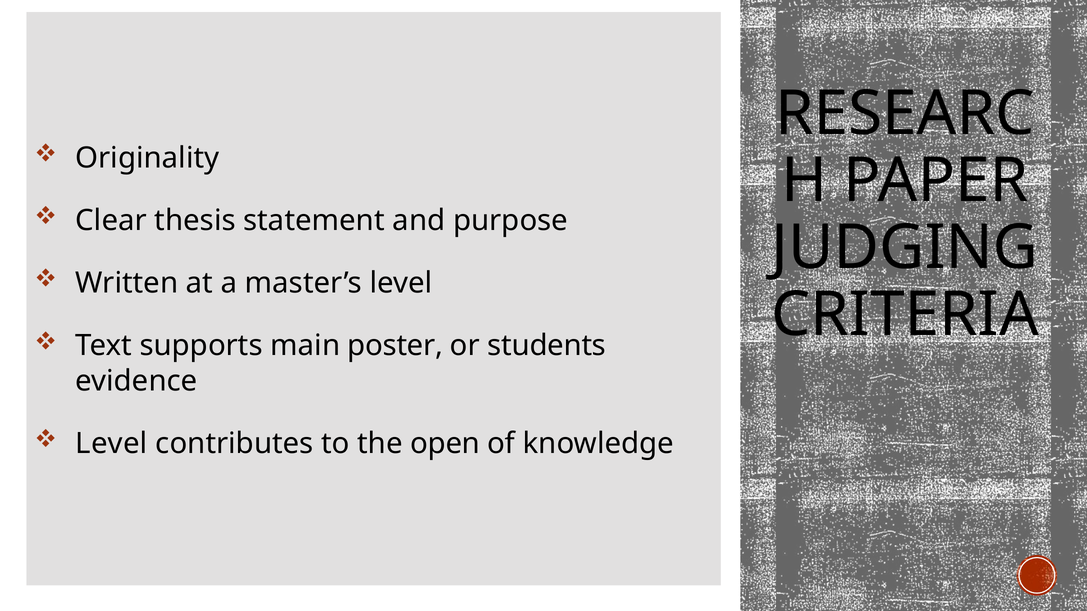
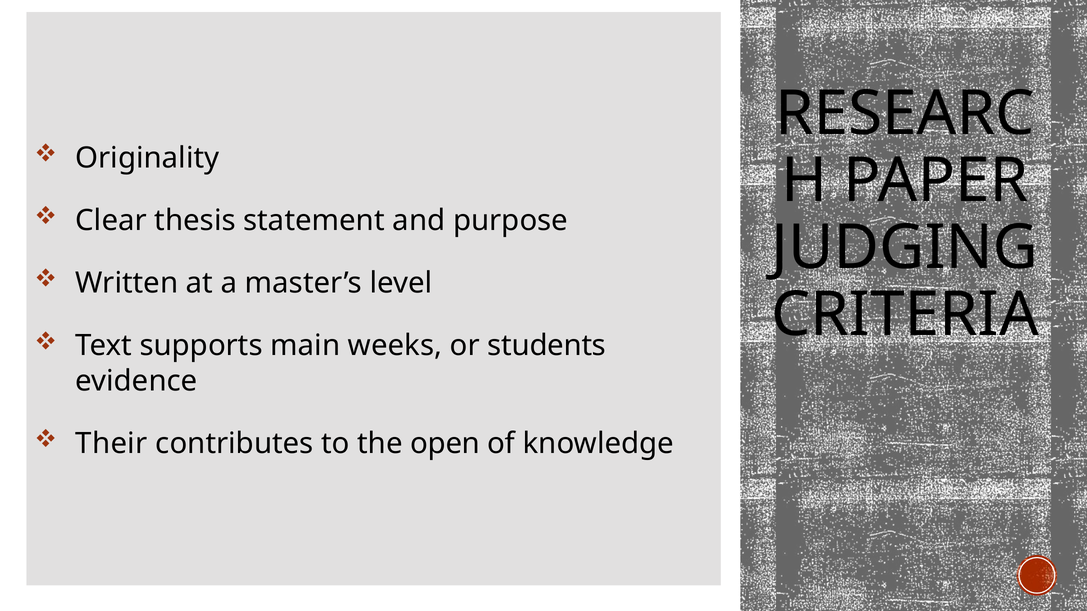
poster: poster -> weeks
Level at (111, 444): Level -> Their
